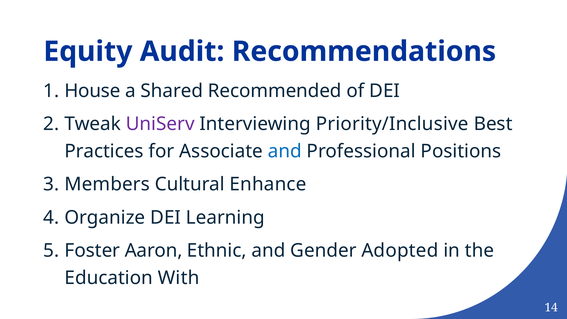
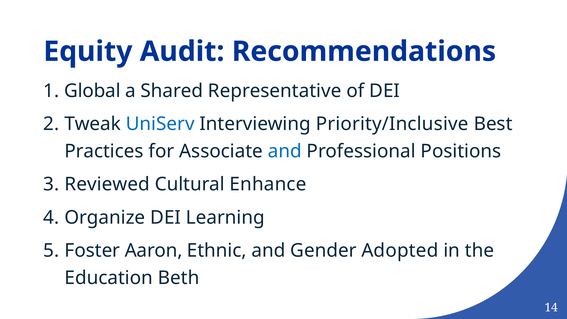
House: House -> Global
Recommended: Recommended -> Representative
UniServ colour: purple -> blue
Members: Members -> Reviewed
With: With -> Beth
